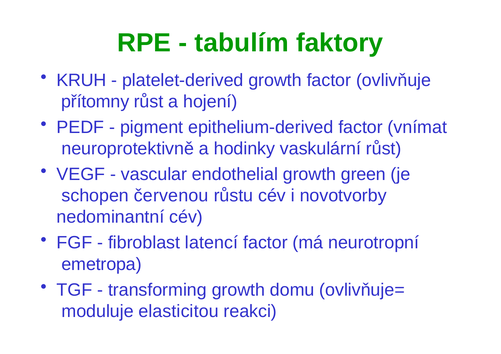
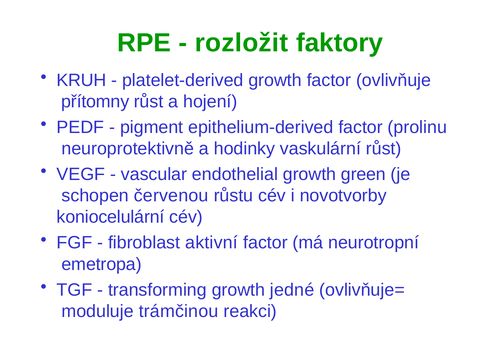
tabulím: tabulím -> rozložit
vnímat: vnímat -> prolinu
nedominantní: nedominantní -> koniocelulární
latencí: latencí -> aktivní
domu: domu -> jedné
elasticitou: elasticitou -> trámčinou
